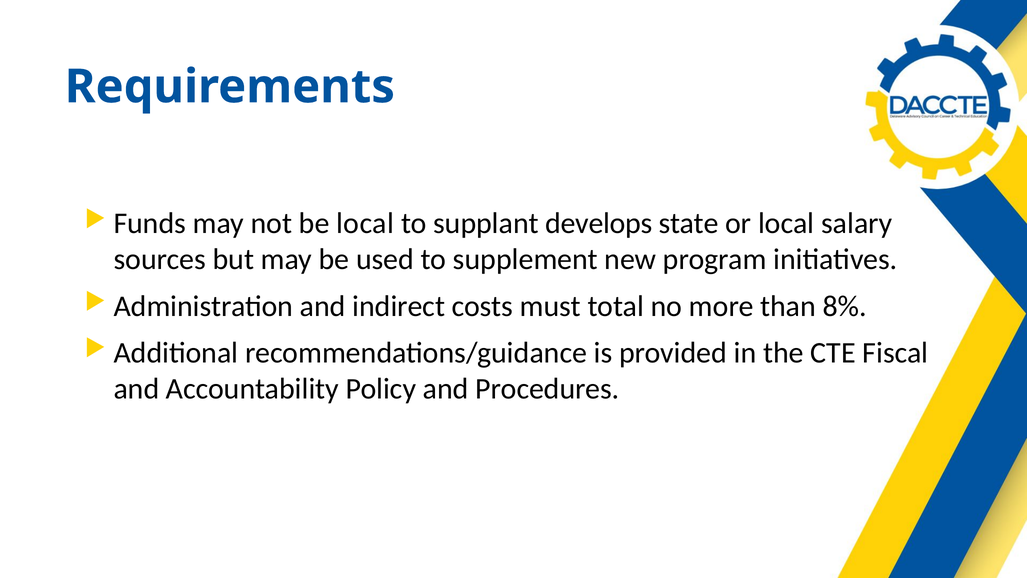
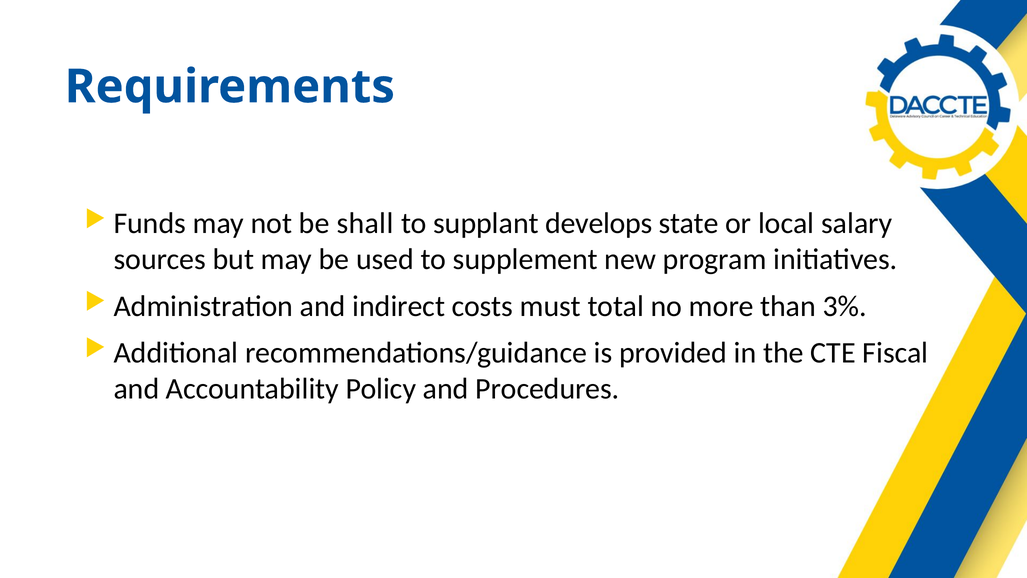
be local: local -> shall
8%: 8% -> 3%
